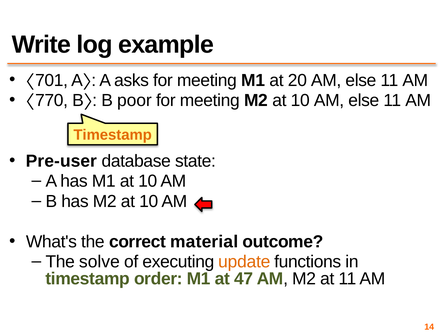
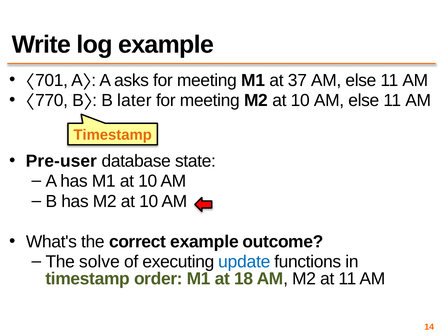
20: 20 -> 37
poor: poor -> later
correct material: material -> example
update colour: orange -> blue
47: 47 -> 18
